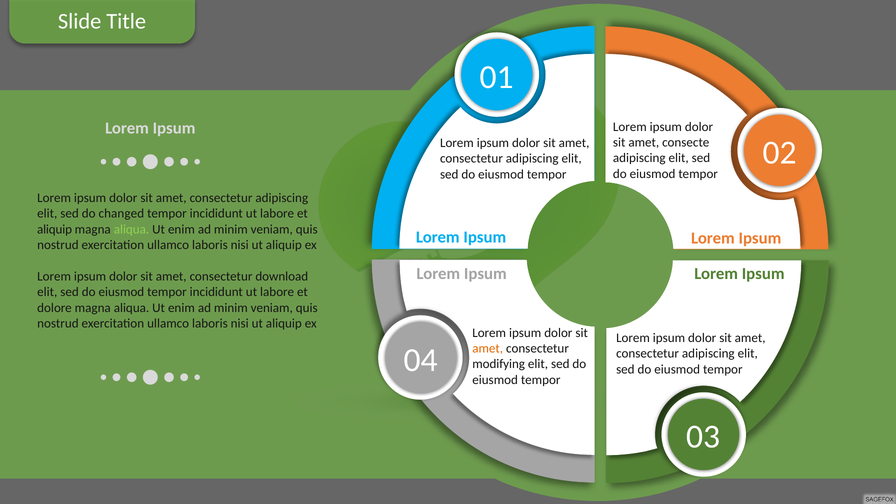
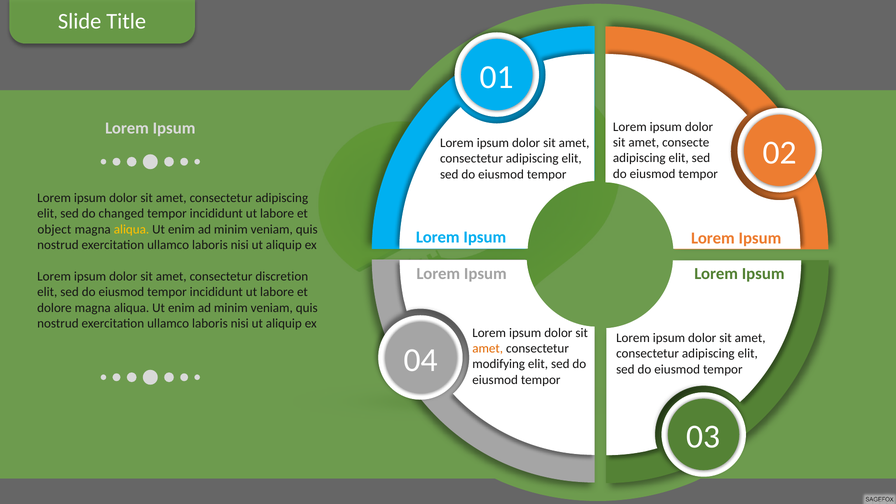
aliquip at (55, 229): aliquip -> object
aliqua at (132, 229) colour: light green -> yellow
download: download -> discretion
